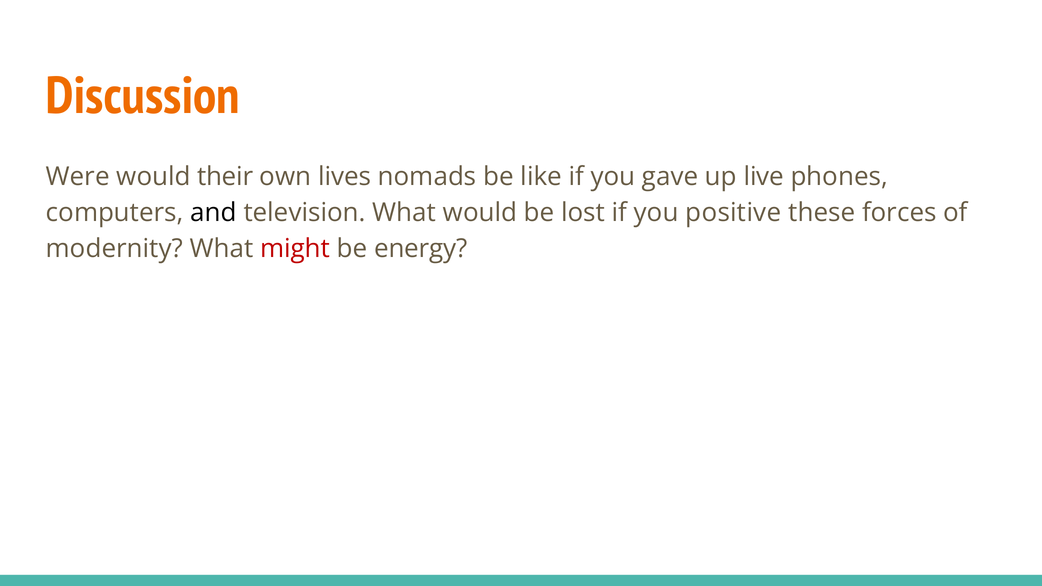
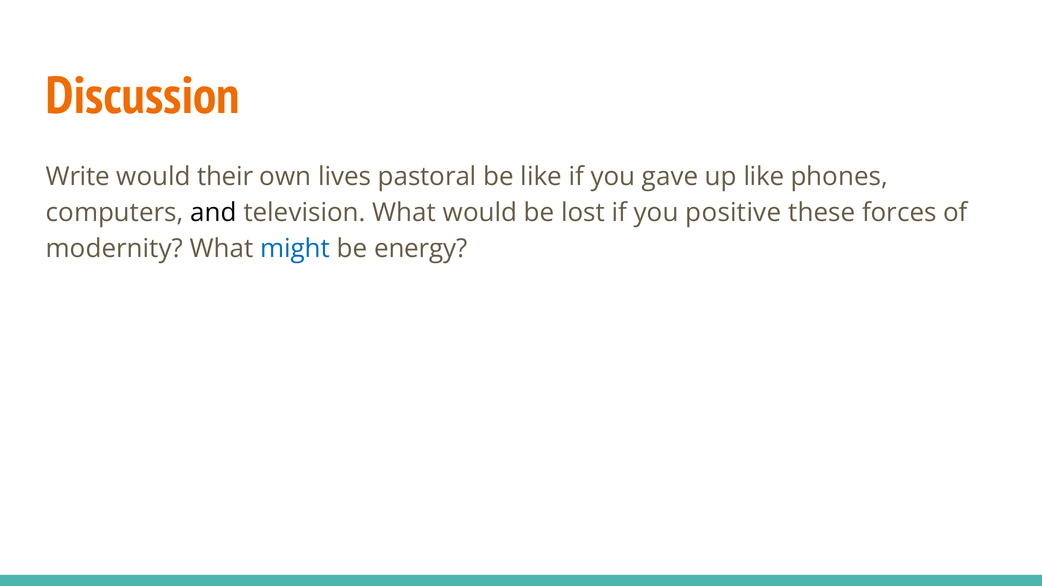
Were: Were -> Write
nomads: nomads -> pastoral
up live: live -> like
might colour: red -> blue
